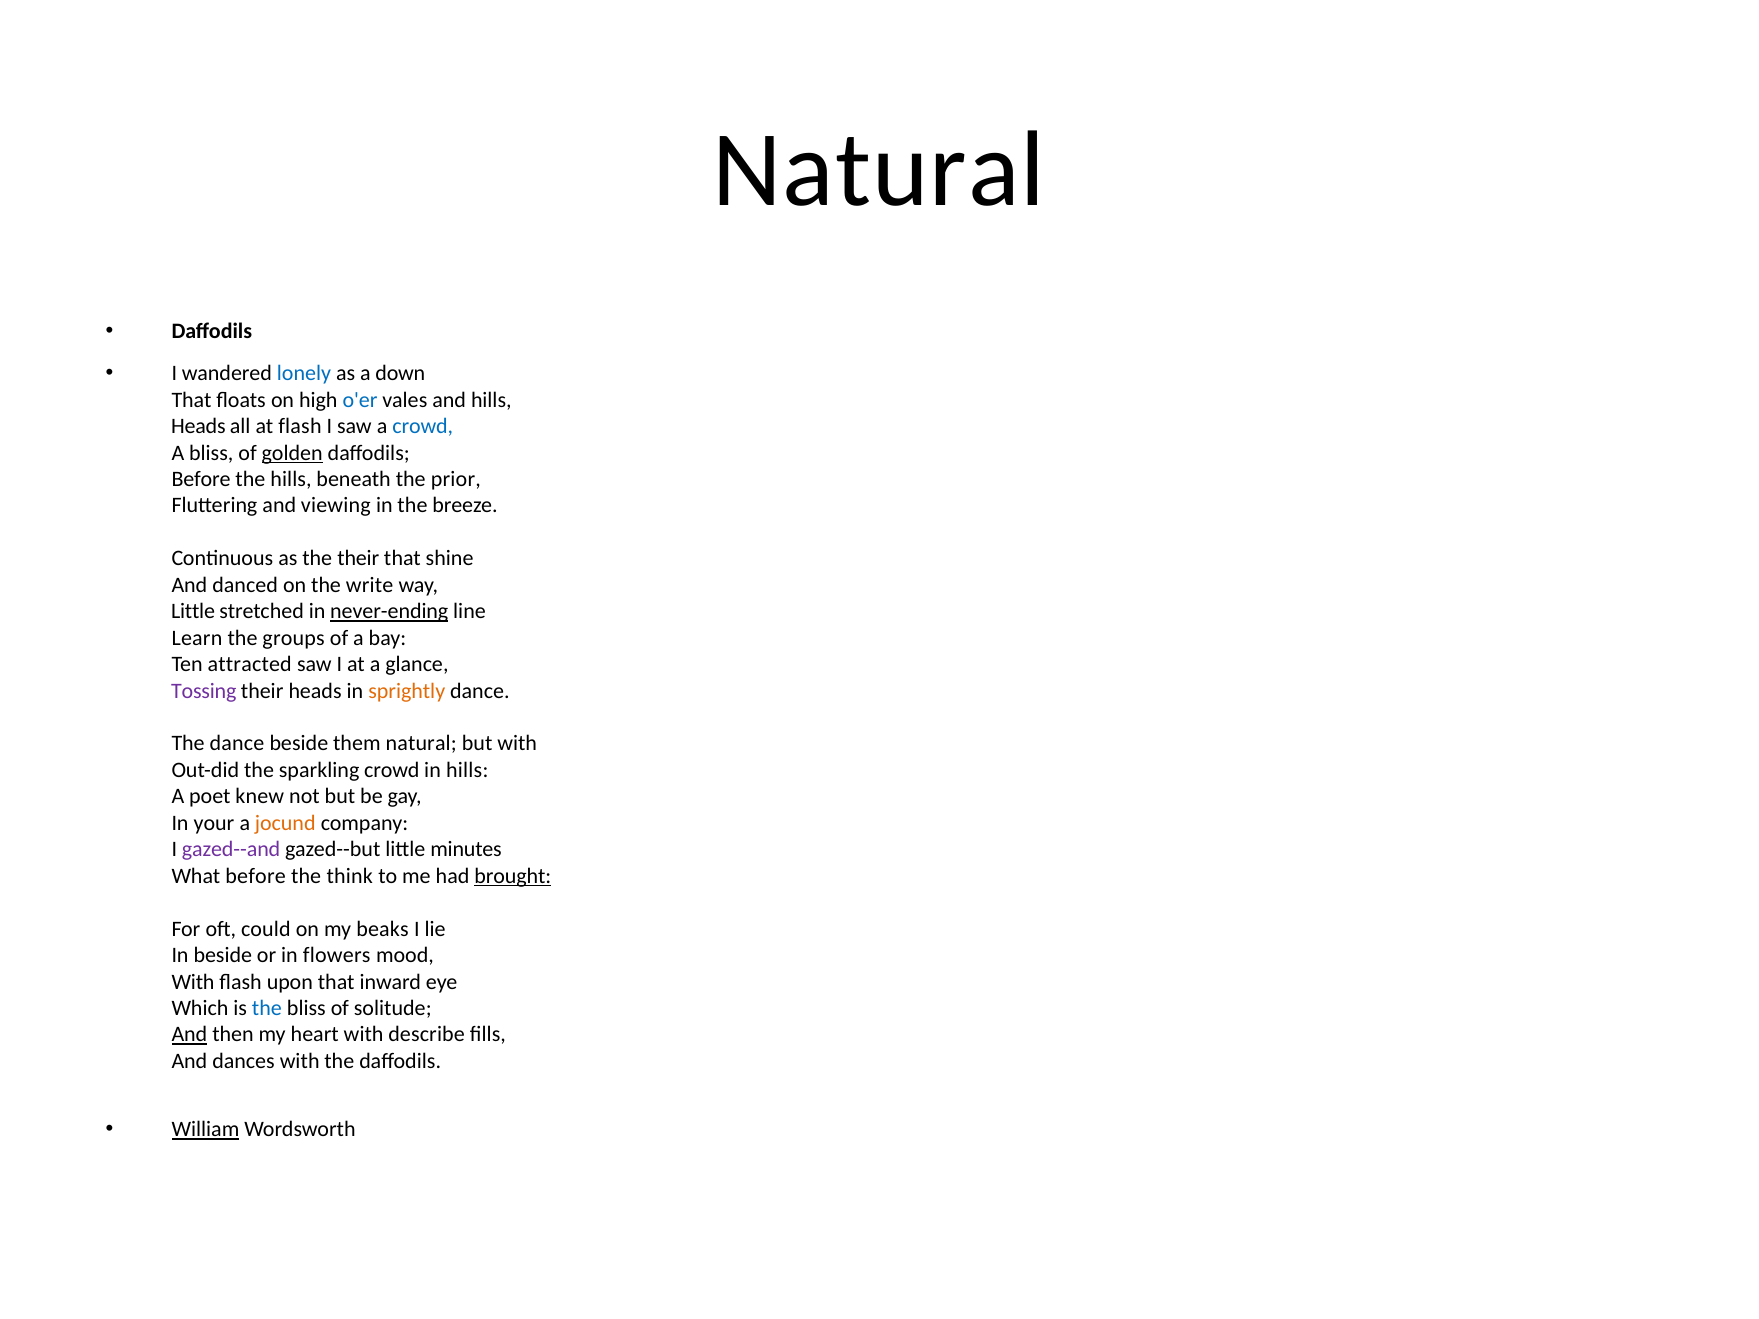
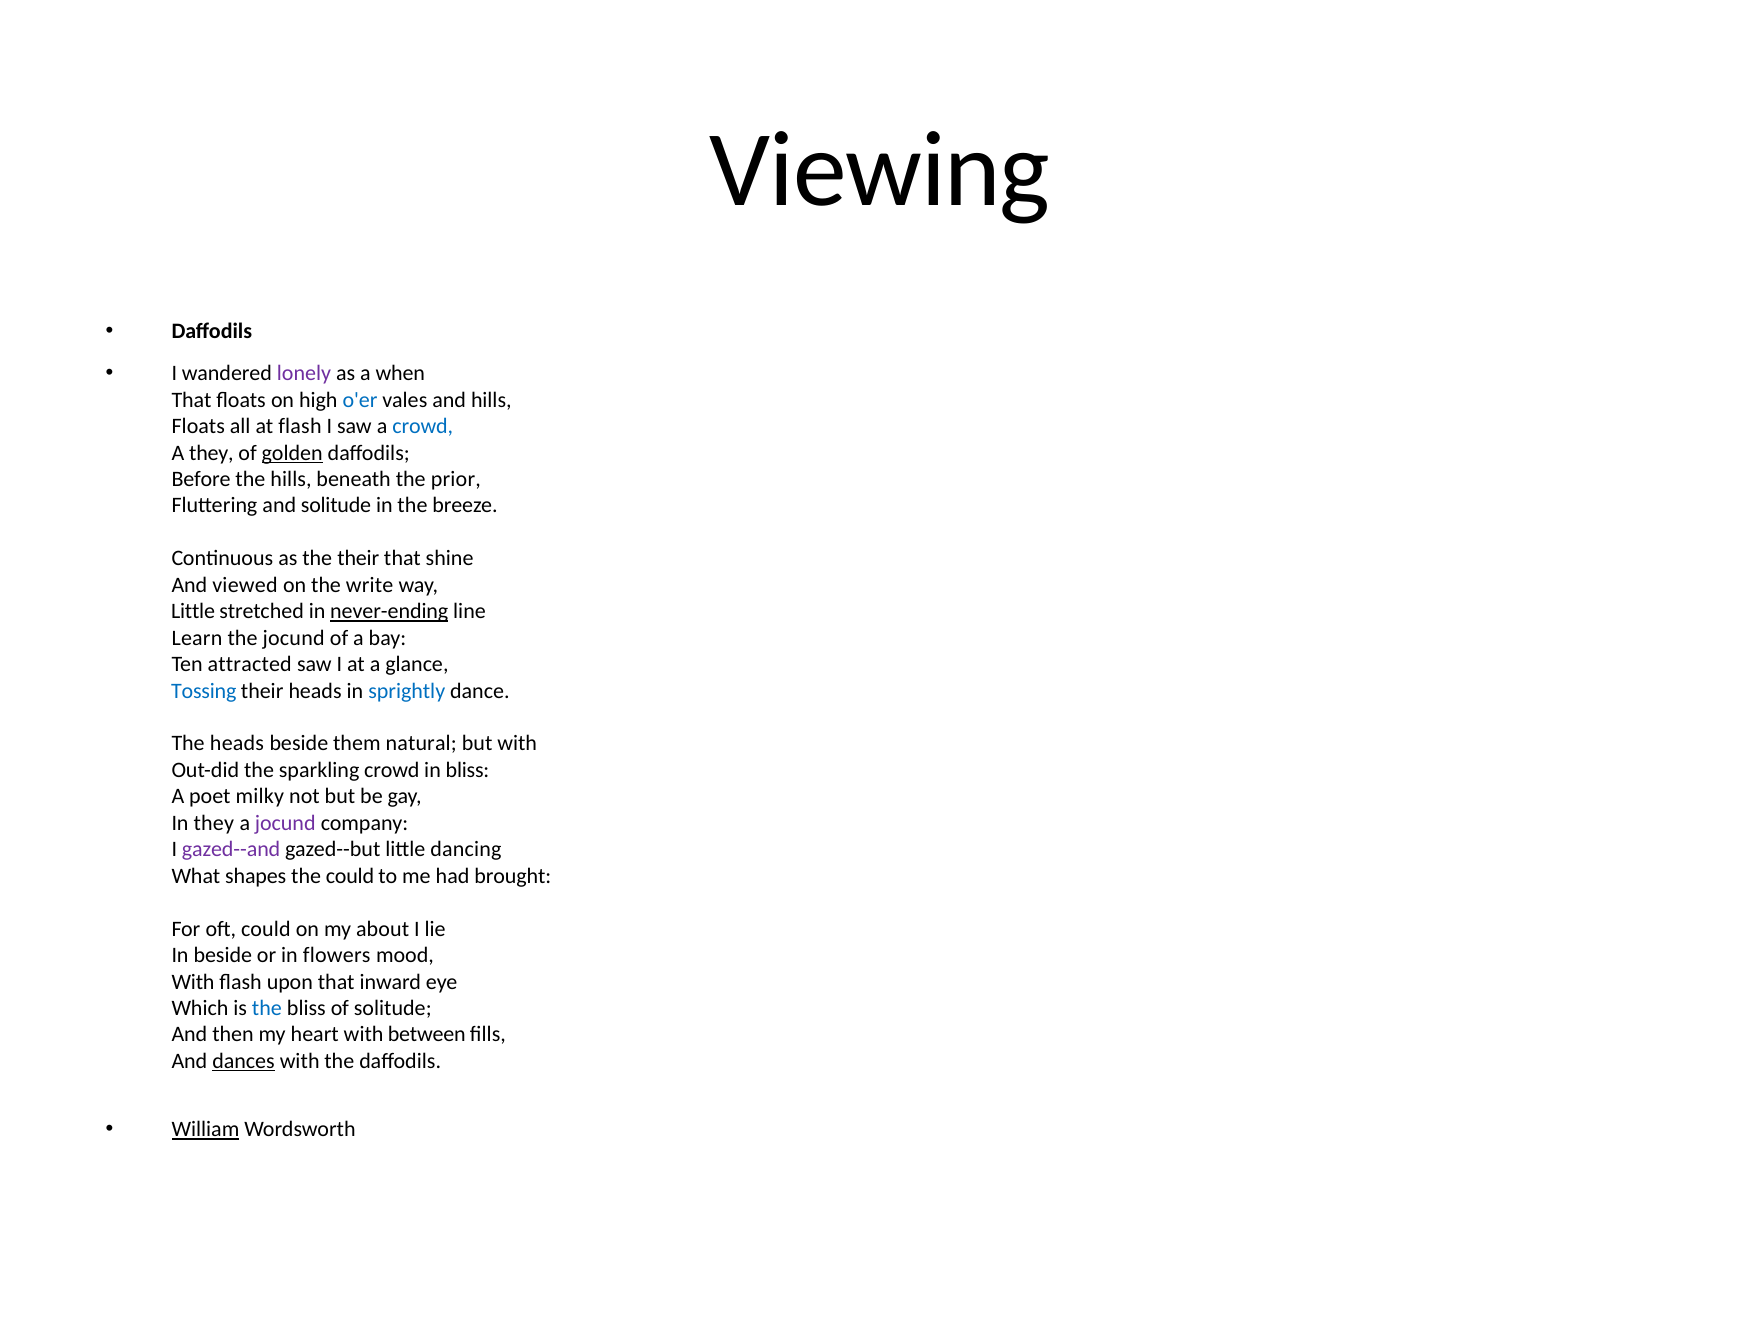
Natural at (879, 170): Natural -> Viewing
lonely colour: blue -> purple
down: down -> when
Heads at (198, 426): Heads -> Floats
A bliss: bliss -> they
and viewing: viewing -> solitude
danced: danced -> viewed
the groups: groups -> jocund
Tossing colour: purple -> blue
sprightly colour: orange -> blue
The dance: dance -> heads
in hills: hills -> bliss
knew: knew -> milky
In your: your -> they
jocund at (285, 823) colour: orange -> purple
minutes: minutes -> dancing
What before: before -> shapes
the think: think -> could
brought underline: present -> none
beaks: beaks -> about
And at (189, 1035) underline: present -> none
describe: describe -> between
dances underline: none -> present
